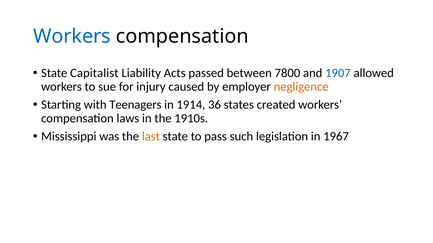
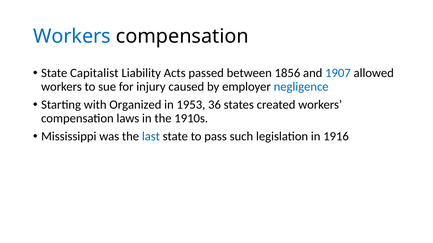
7800: 7800 -> 1856
negligence colour: orange -> blue
Teenagers: Teenagers -> Organized
1914: 1914 -> 1953
last colour: orange -> blue
1967: 1967 -> 1916
